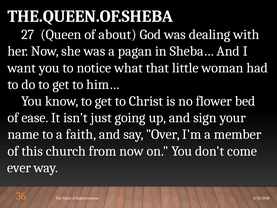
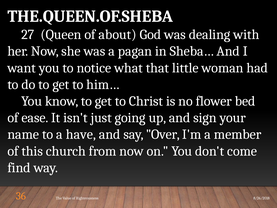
faith: faith -> have
ever: ever -> find
